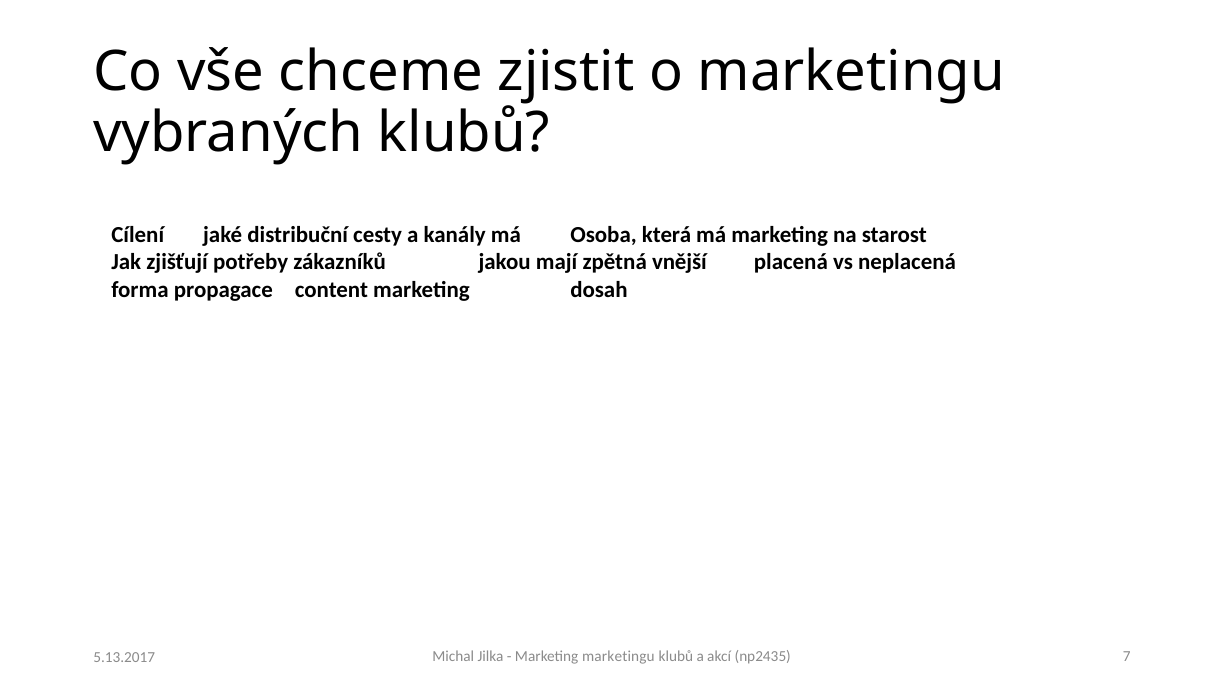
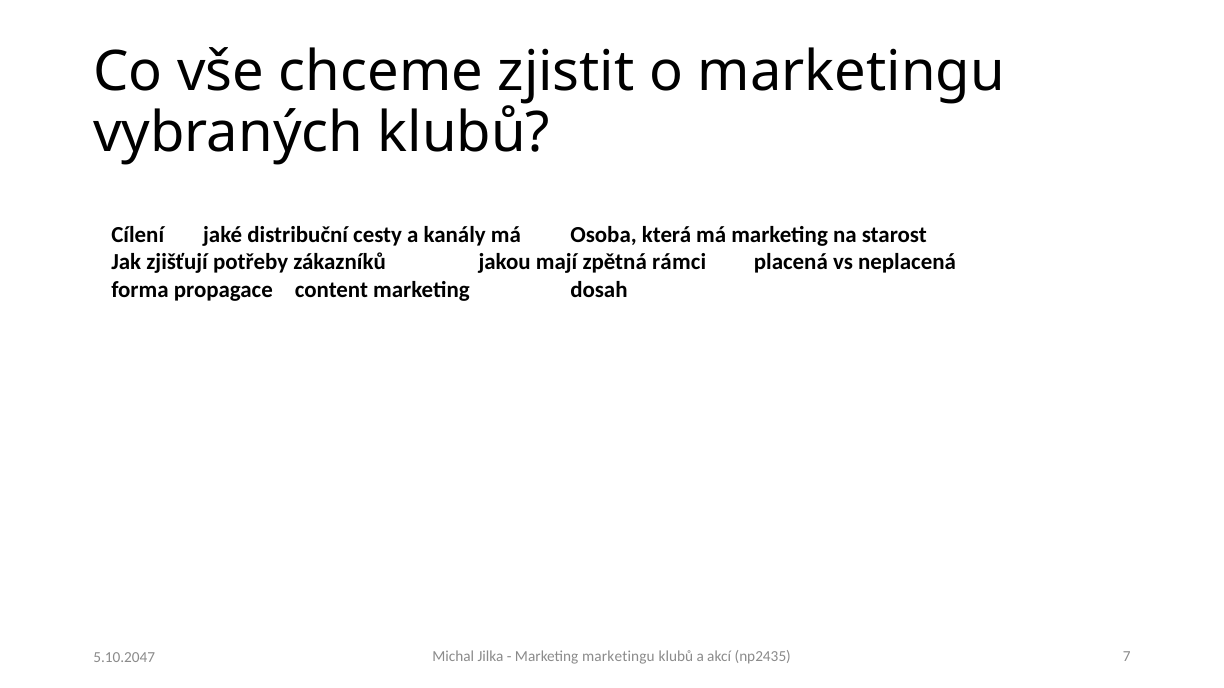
vnější: vnější -> rámci
5.13.2017: 5.13.2017 -> 5.10.2047
